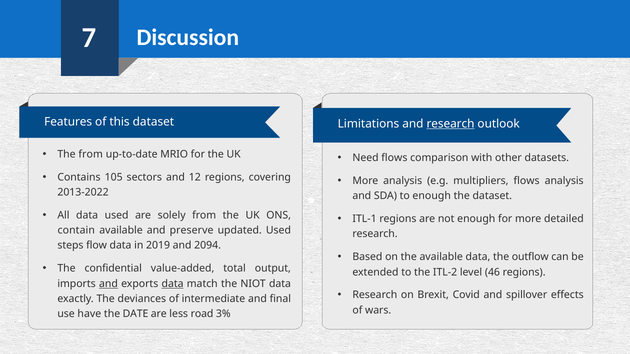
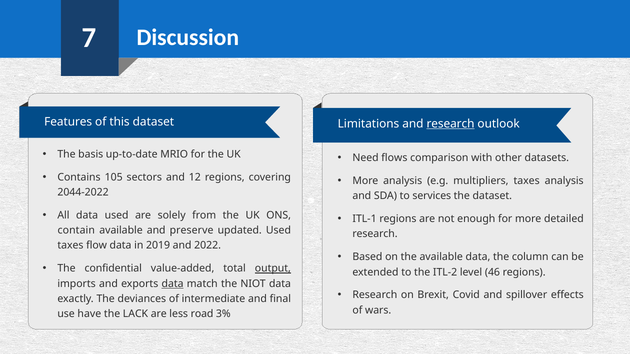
The from: from -> basis
multipliers flows: flows -> taxes
2013-2022: 2013-2022 -> 2044-2022
to enough: enough -> services
steps at (70, 246): steps -> taxes
2094: 2094 -> 2022
outflow: outflow -> column
output underline: none -> present
and at (108, 284) underline: present -> none
DATE: DATE -> LACK
